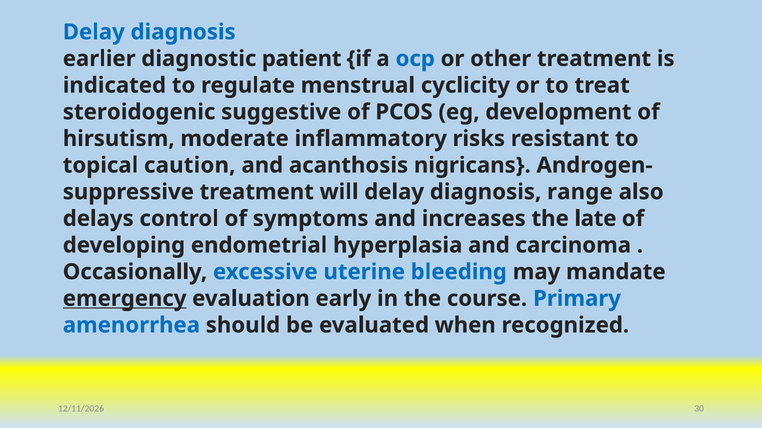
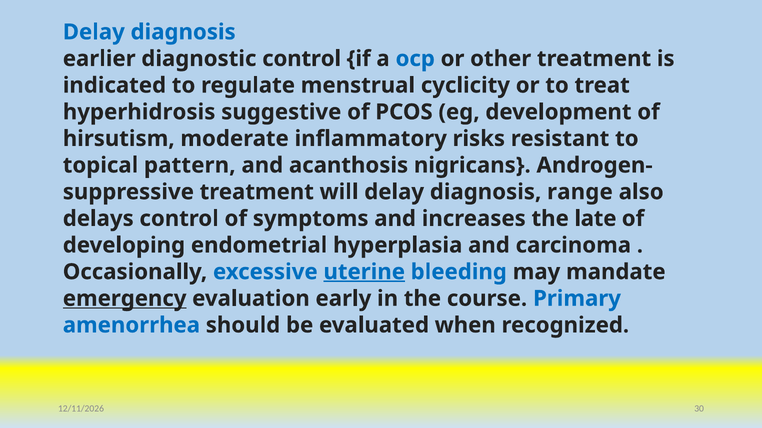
diagnostic patient: patient -> control
steroidogenic: steroidogenic -> hyperhidrosis
caution: caution -> pattern
uterine underline: none -> present
